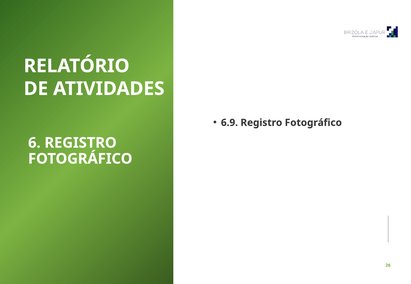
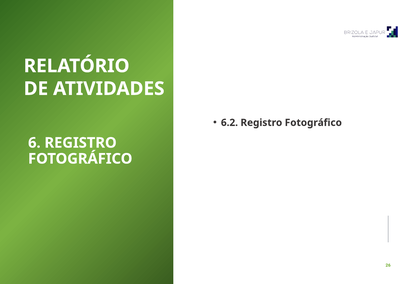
6.9: 6.9 -> 6.2
